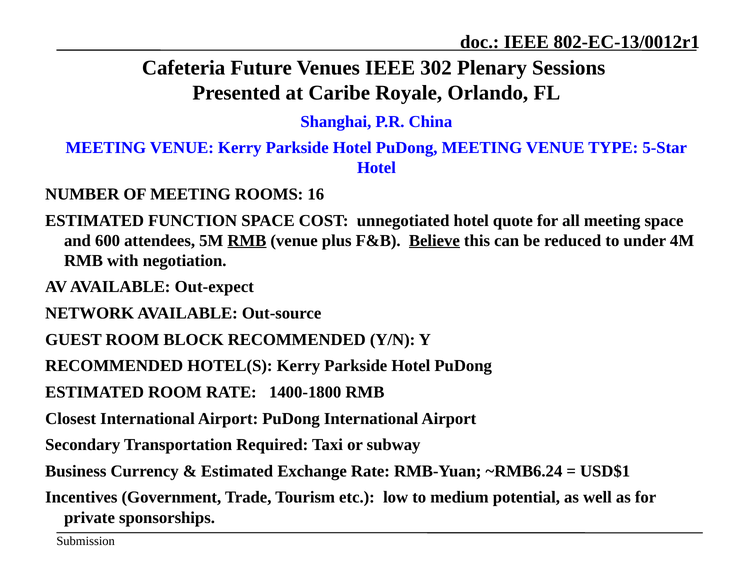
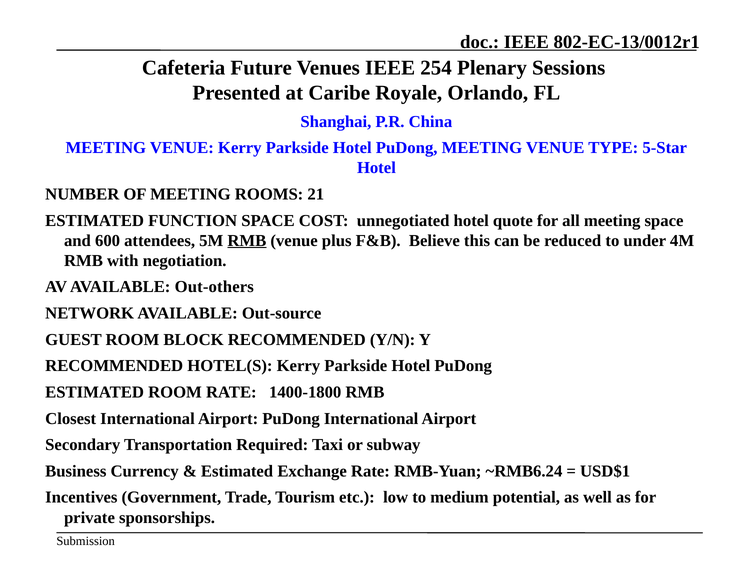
302: 302 -> 254
16: 16 -> 21
Believe underline: present -> none
Out-expect: Out-expect -> Out-others
